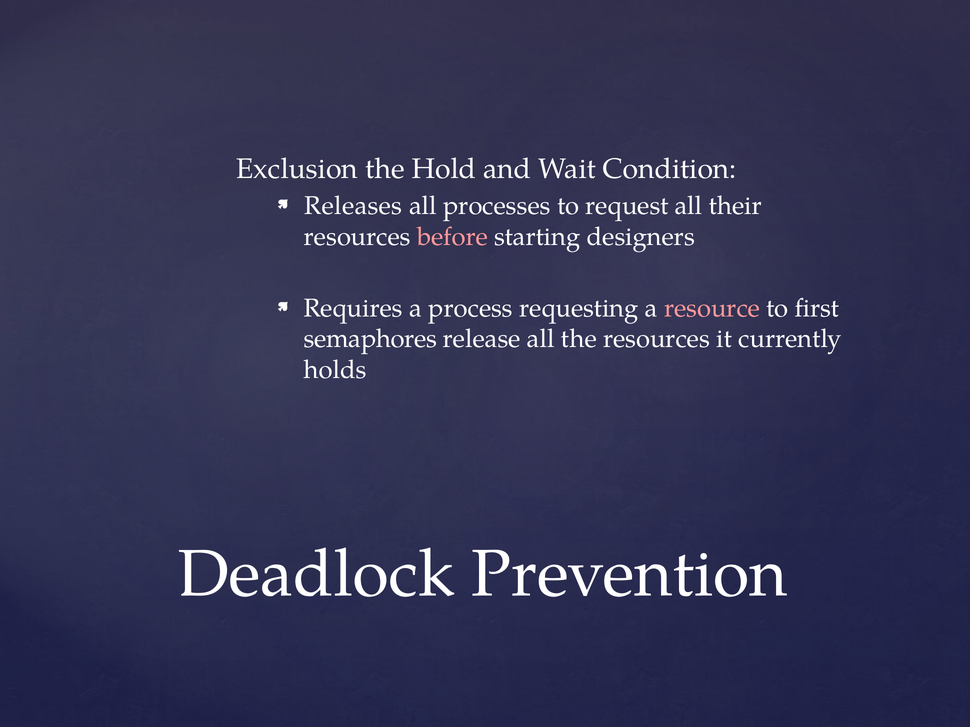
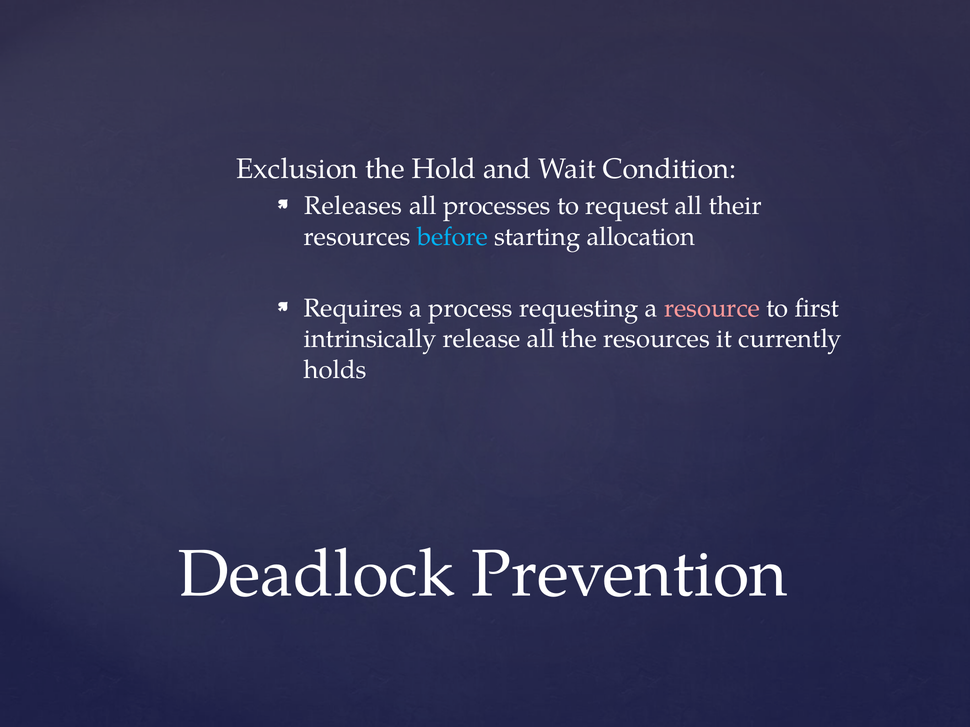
before colour: pink -> light blue
designers: designers -> allocation
semaphores: semaphores -> intrinsically
